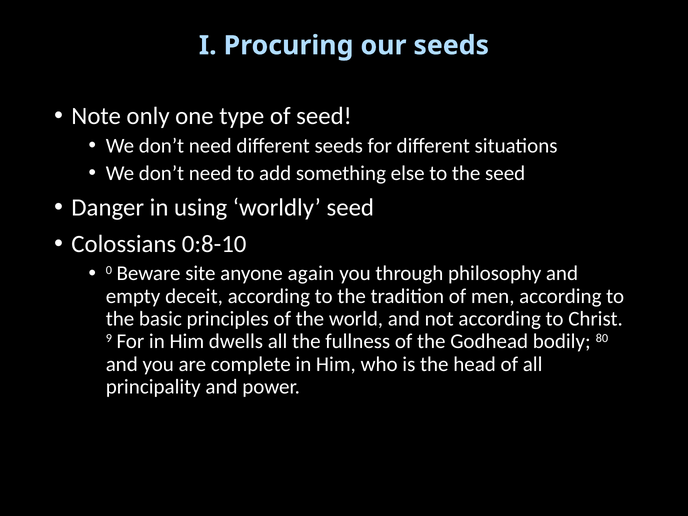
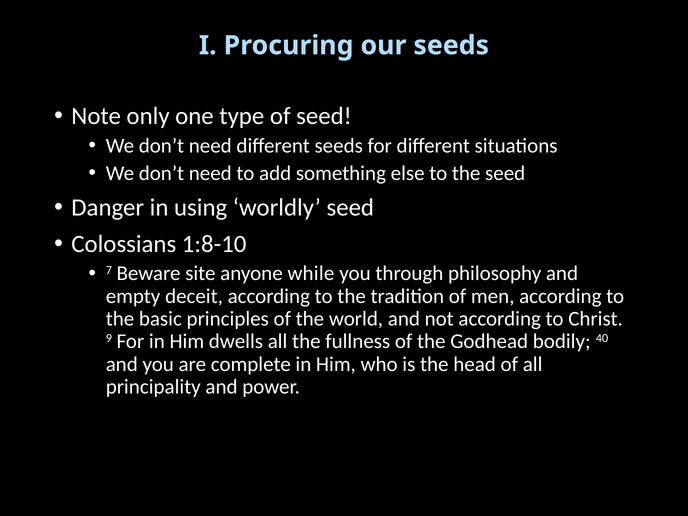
0:8-10: 0:8-10 -> 1:8-10
0: 0 -> 7
again: again -> while
80: 80 -> 40
